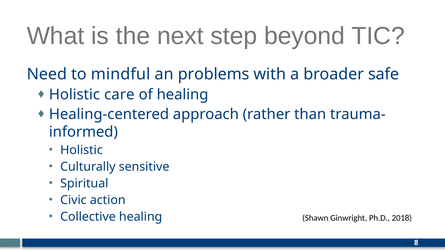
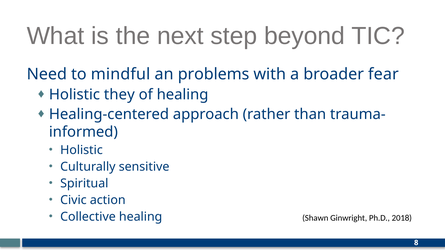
safe: safe -> fear
care: care -> they
